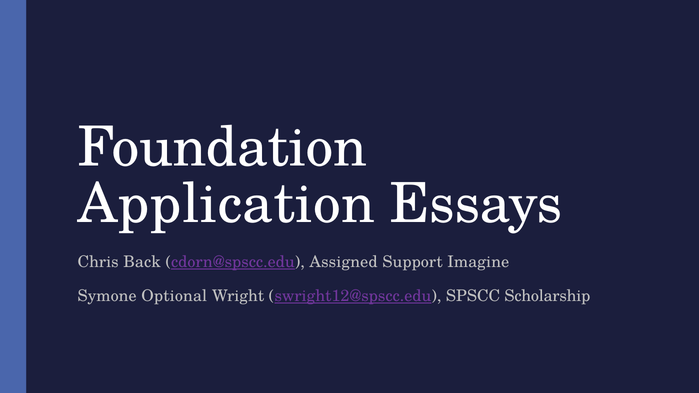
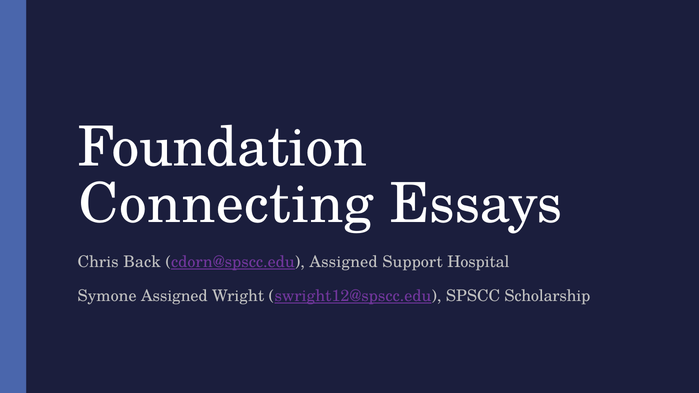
Application: Application -> Connecting
Imagine: Imagine -> Hospital
Symone Optional: Optional -> Assigned
